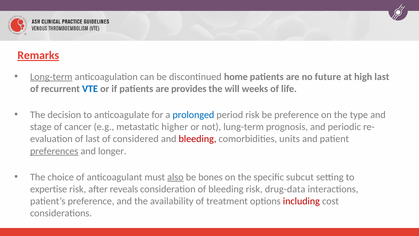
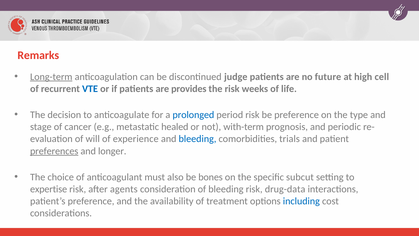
Remarks underline: present -> none
home: home -> judge
high last: last -> cell
the will: will -> risk
higher: higher -> healed
lung-term: lung-term -> with-term
of last: last -> will
considered: considered -> experience
bleeding at (197, 139) colour: red -> blue
units: units -> trials
also underline: present -> none
reveals: reveals -> agents
including colour: red -> blue
